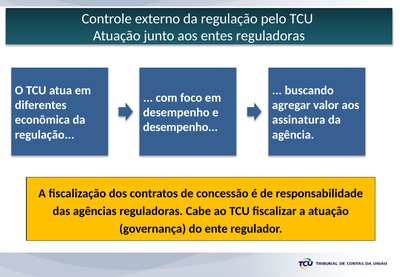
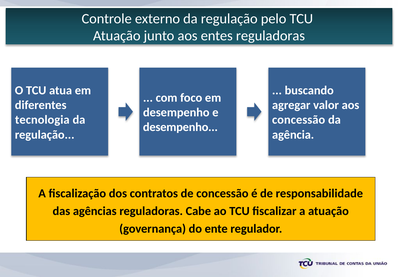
econômica: econômica -> tecnologia
assinatura at (299, 120): assinatura -> concessão
